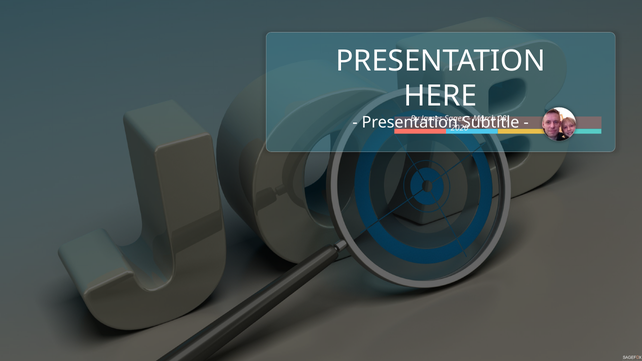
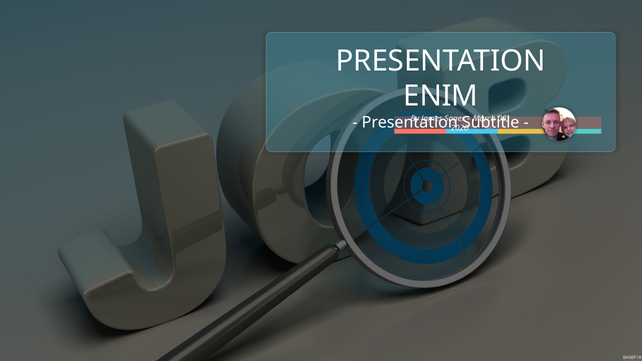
HERE: HERE -> ENIM
